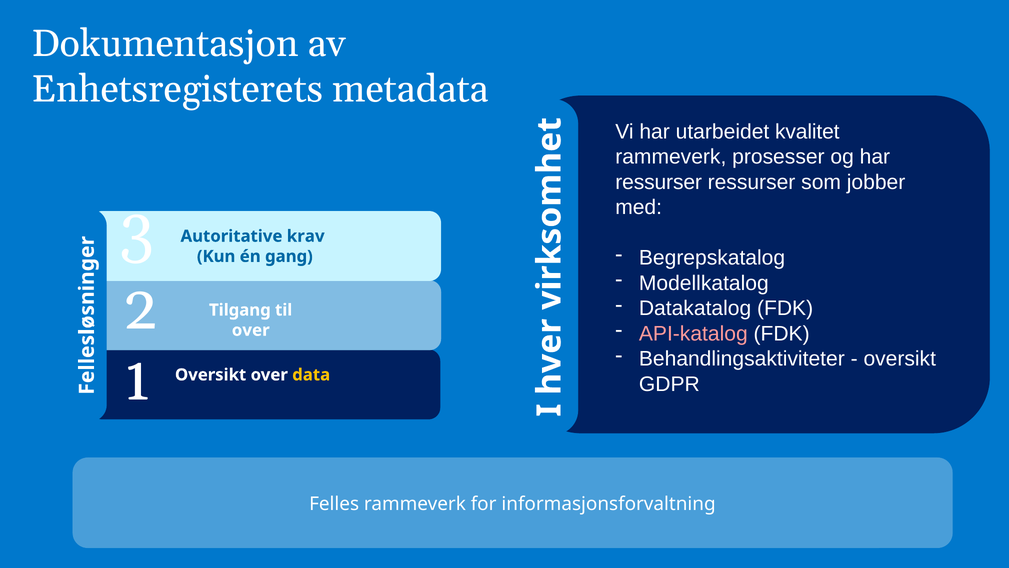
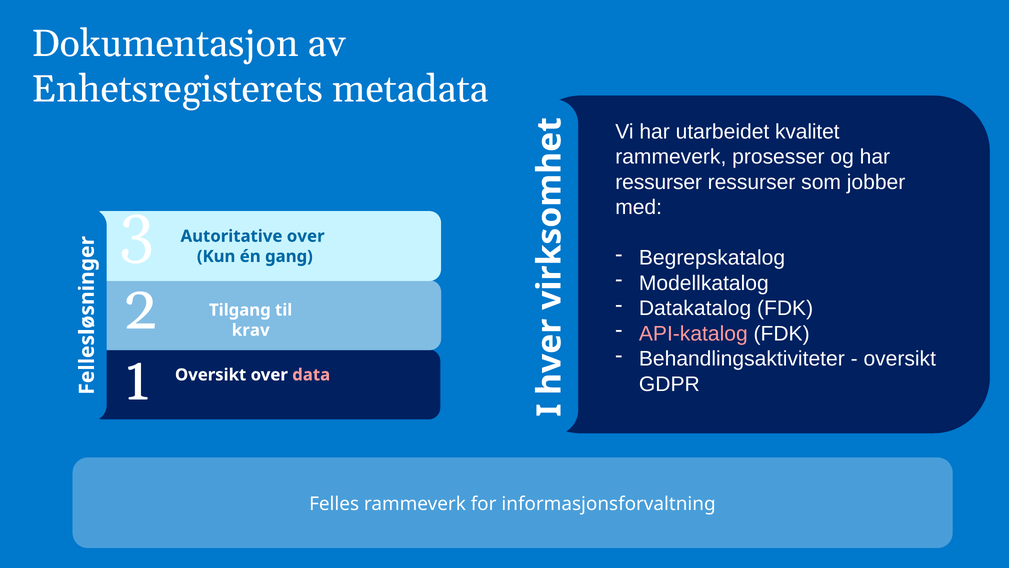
Autoritative krav: krav -> over
over at (251, 330): over -> krav
data colour: yellow -> pink
